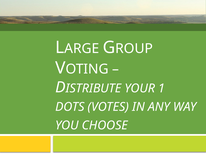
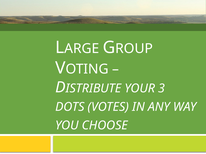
1: 1 -> 3
